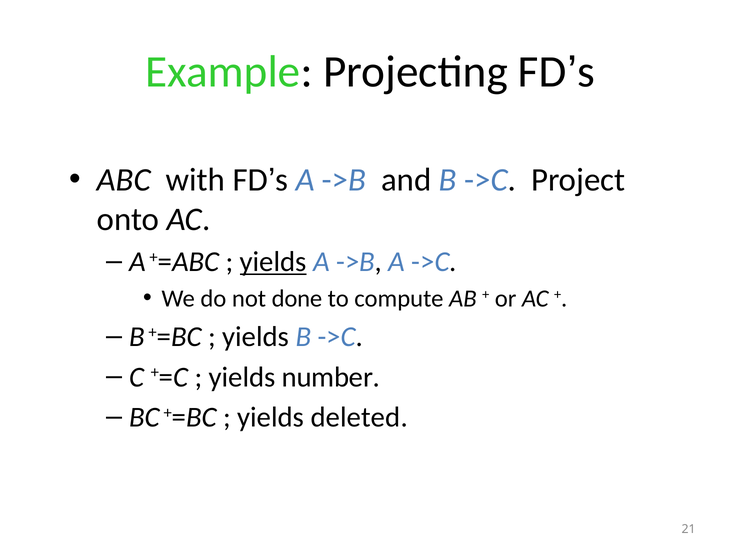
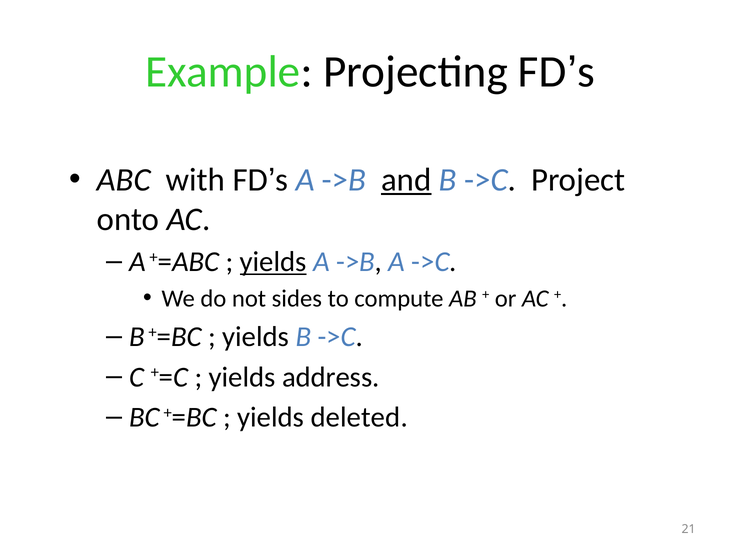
and underline: none -> present
done: done -> sides
number: number -> address
